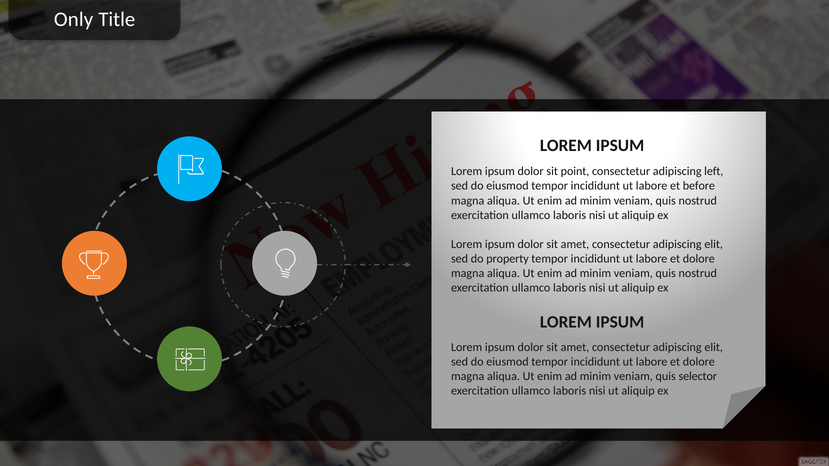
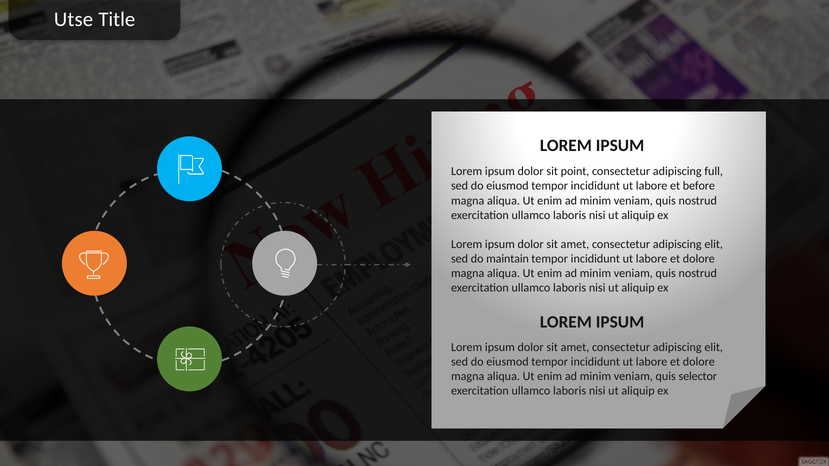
Only: Only -> Utse
left: left -> full
property: property -> maintain
